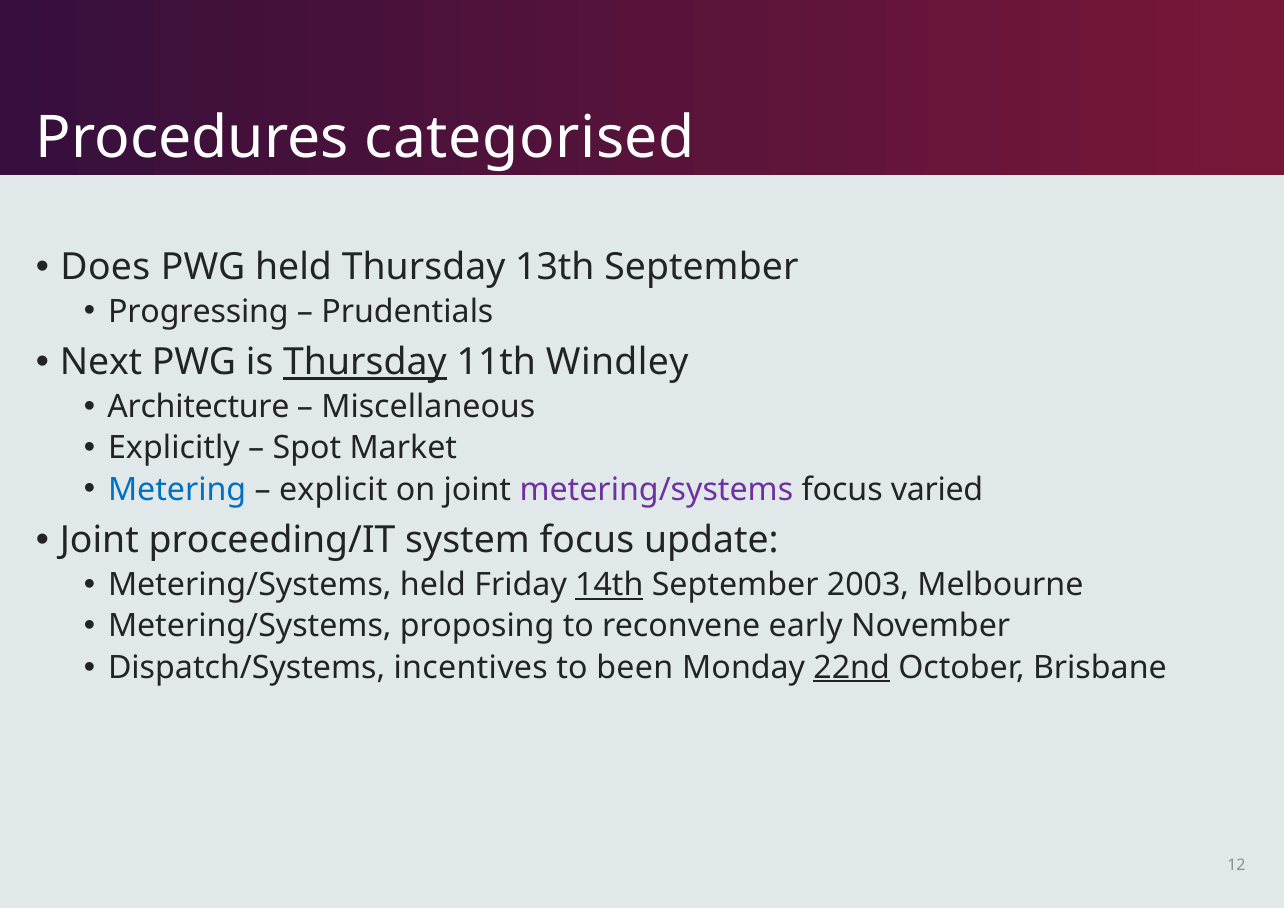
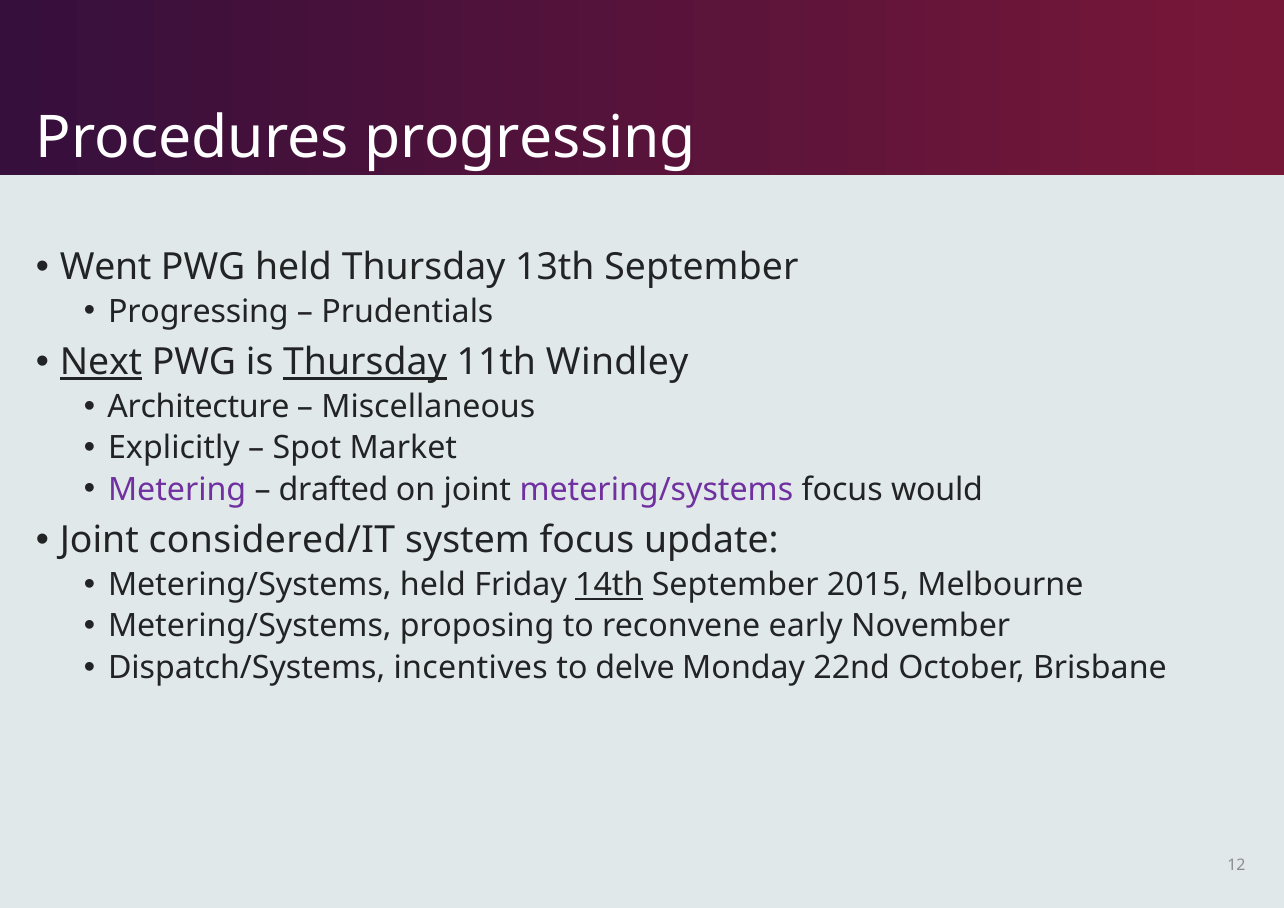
Procedures categorised: categorised -> progressing
Does: Does -> Went
Next underline: none -> present
Metering colour: blue -> purple
explicit: explicit -> drafted
varied: varied -> would
proceeding/IT: proceeding/IT -> considered/IT
2003: 2003 -> 2015
been: been -> delve
22nd underline: present -> none
